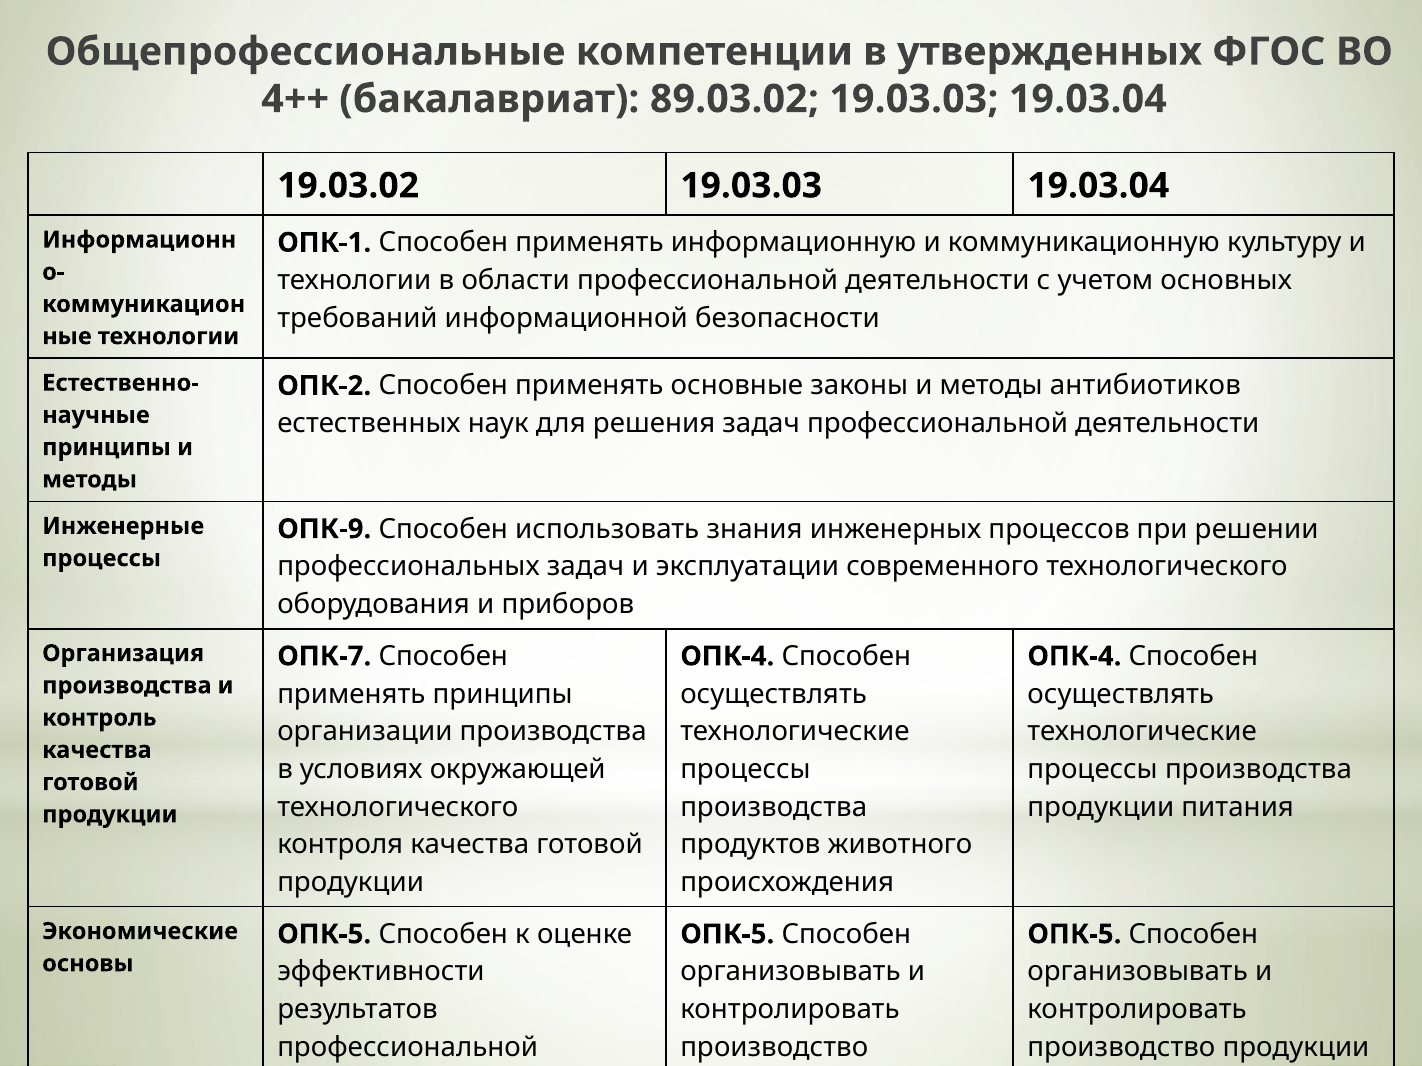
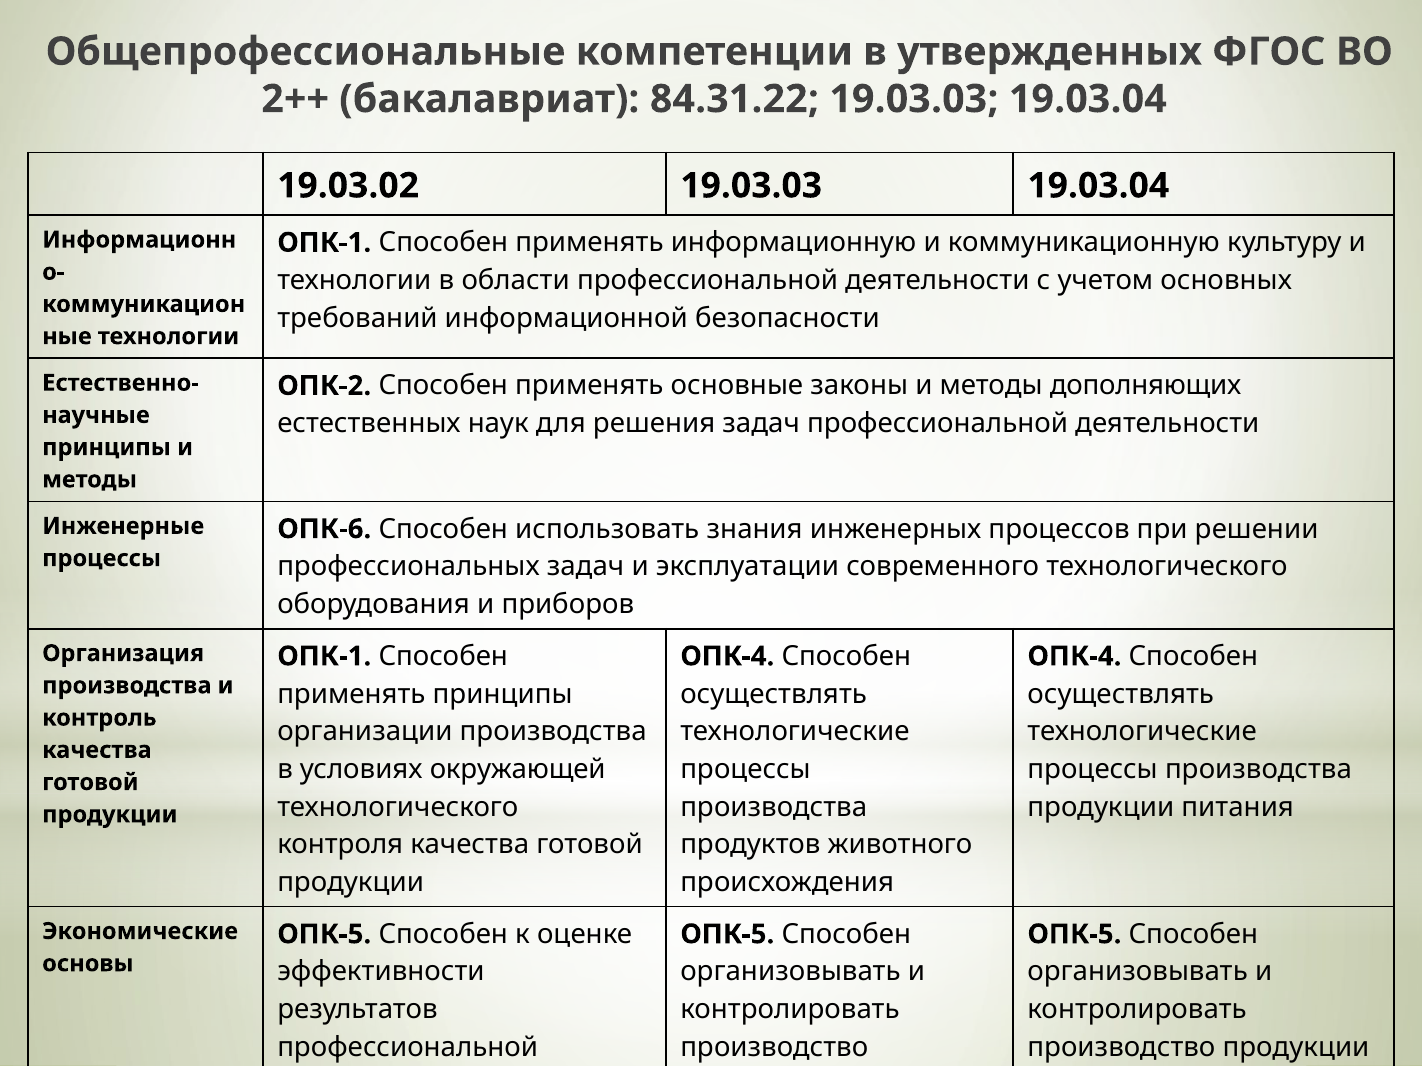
4++: 4++ -> 2++
89.03.02: 89.03.02 -> 84.31.22
антибиотиков: антибиотиков -> дополняющих
ОПК-9: ОПК-9 -> ОПК-6
ОПК-7 at (324, 657): ОПК-7 -> ОПК-1
